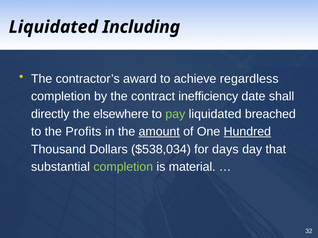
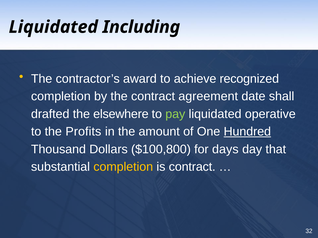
regardless: regardless -> recognized
inefficiency: inefficiency -> agreement
directly: directly -> drafted
breached: breached -> operative
amount underline: present -> none
$538,034: $538,034 -> $100,800
completion at (123, 167) colour: light green -> yellow
is material: material -> contract
